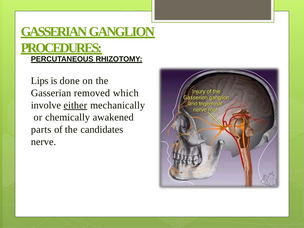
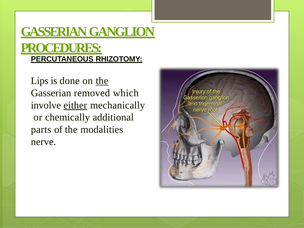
the at (102, 81) underline: none -> present
awakened: awakened -> additional
candidates: candidates -> modalities
